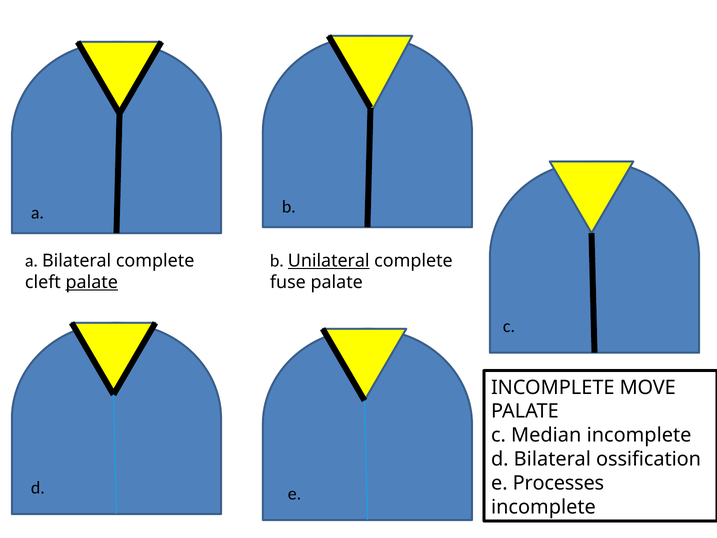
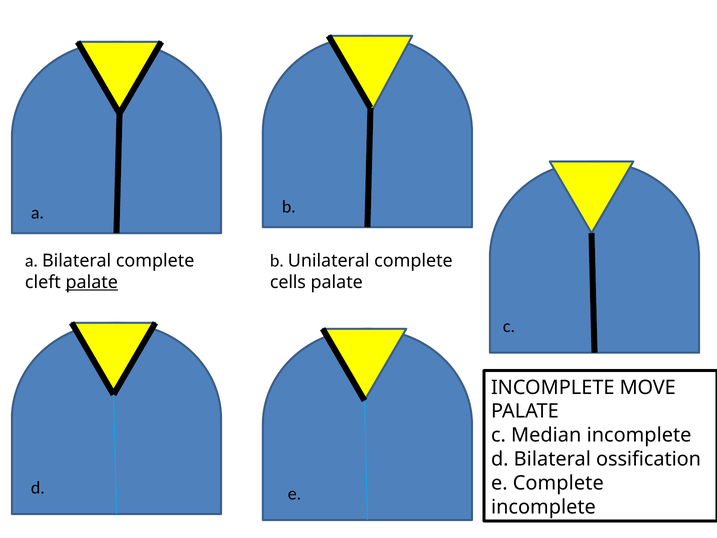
Unilateral underline: present -> none
fuse: fuse -> cells
e Processes: Processes -> Complete
